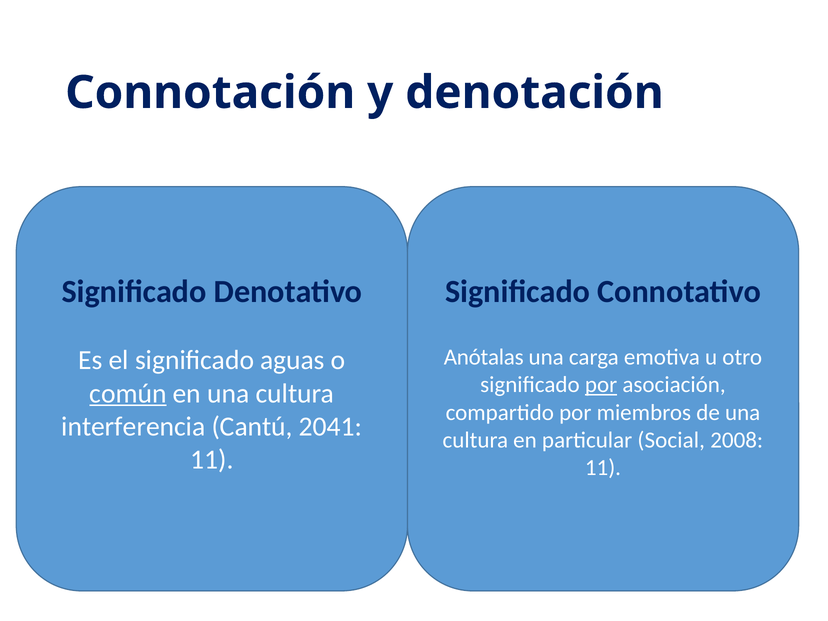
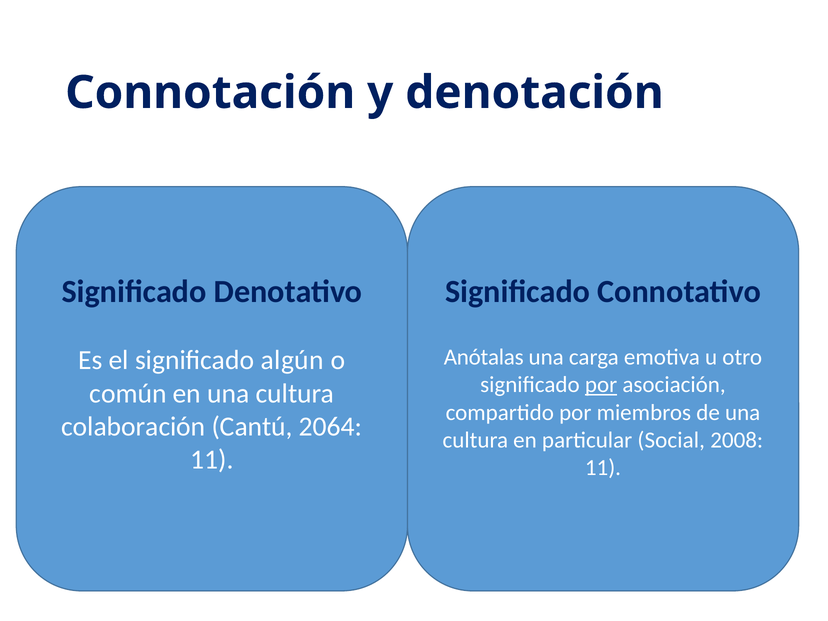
aguas: aguas -> algún
común underline: present -> none
interferencia: interferencia -> colaboración
2041: 2041 -> 2064
